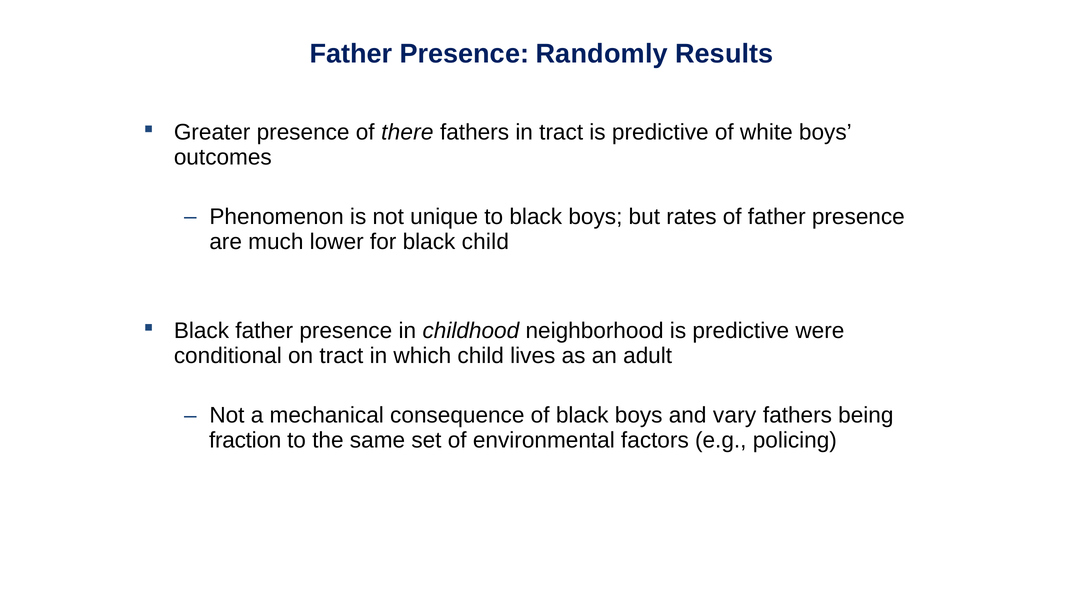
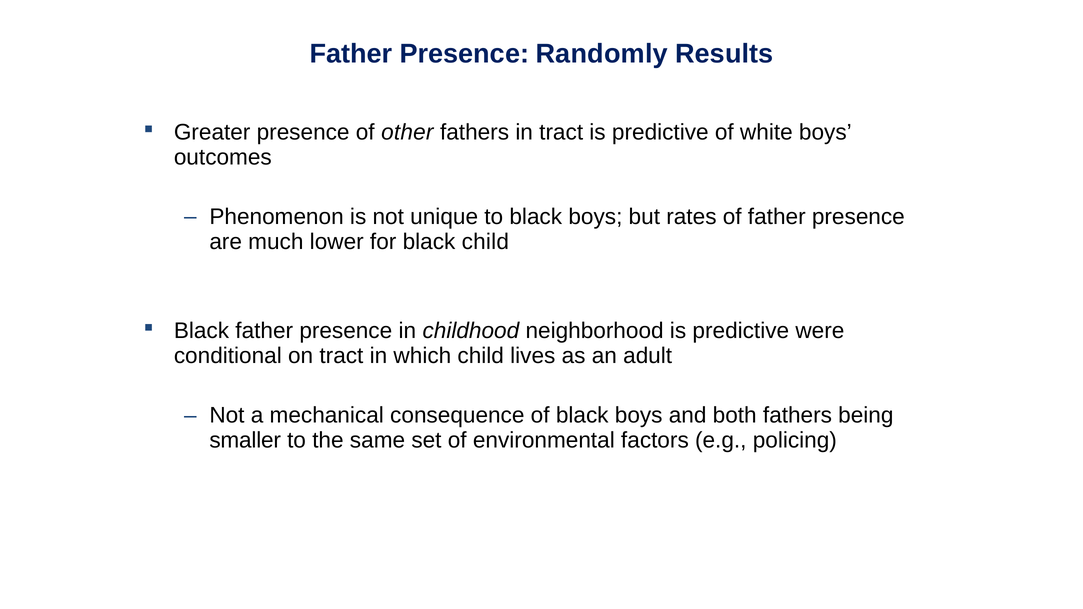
there: there -> other
vary: vary -> both
fraction: fraction -> smaller
